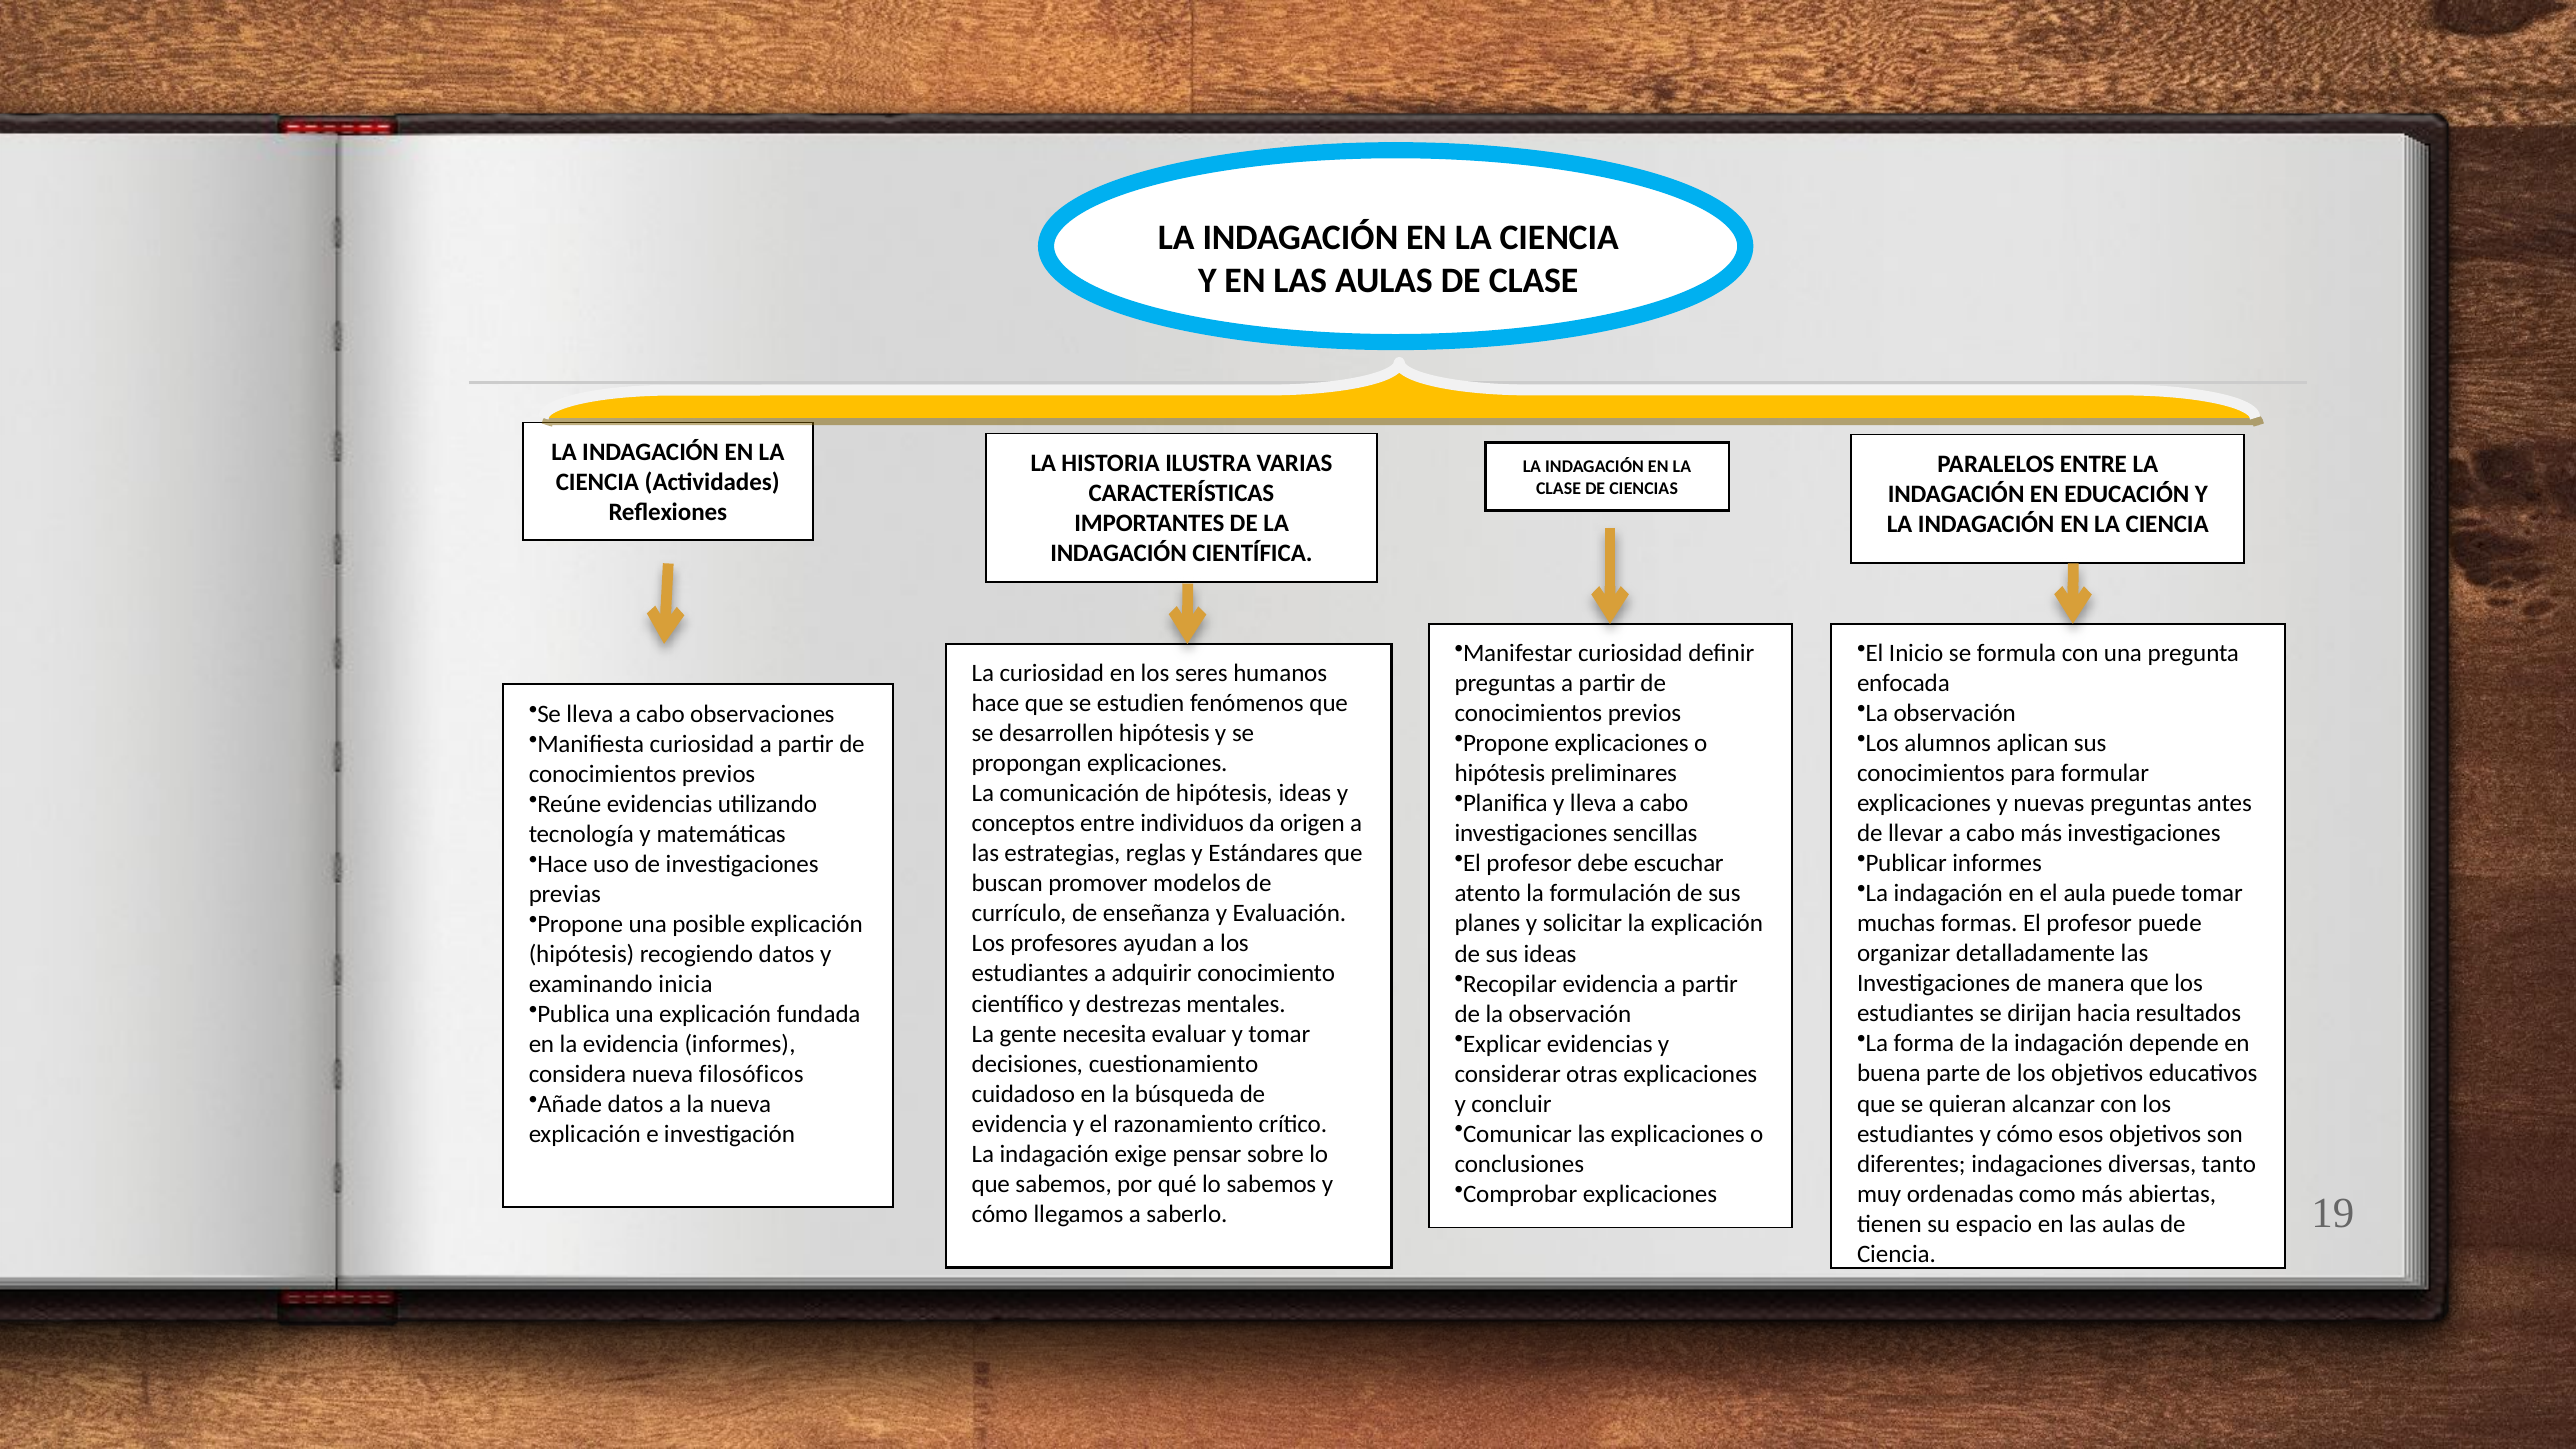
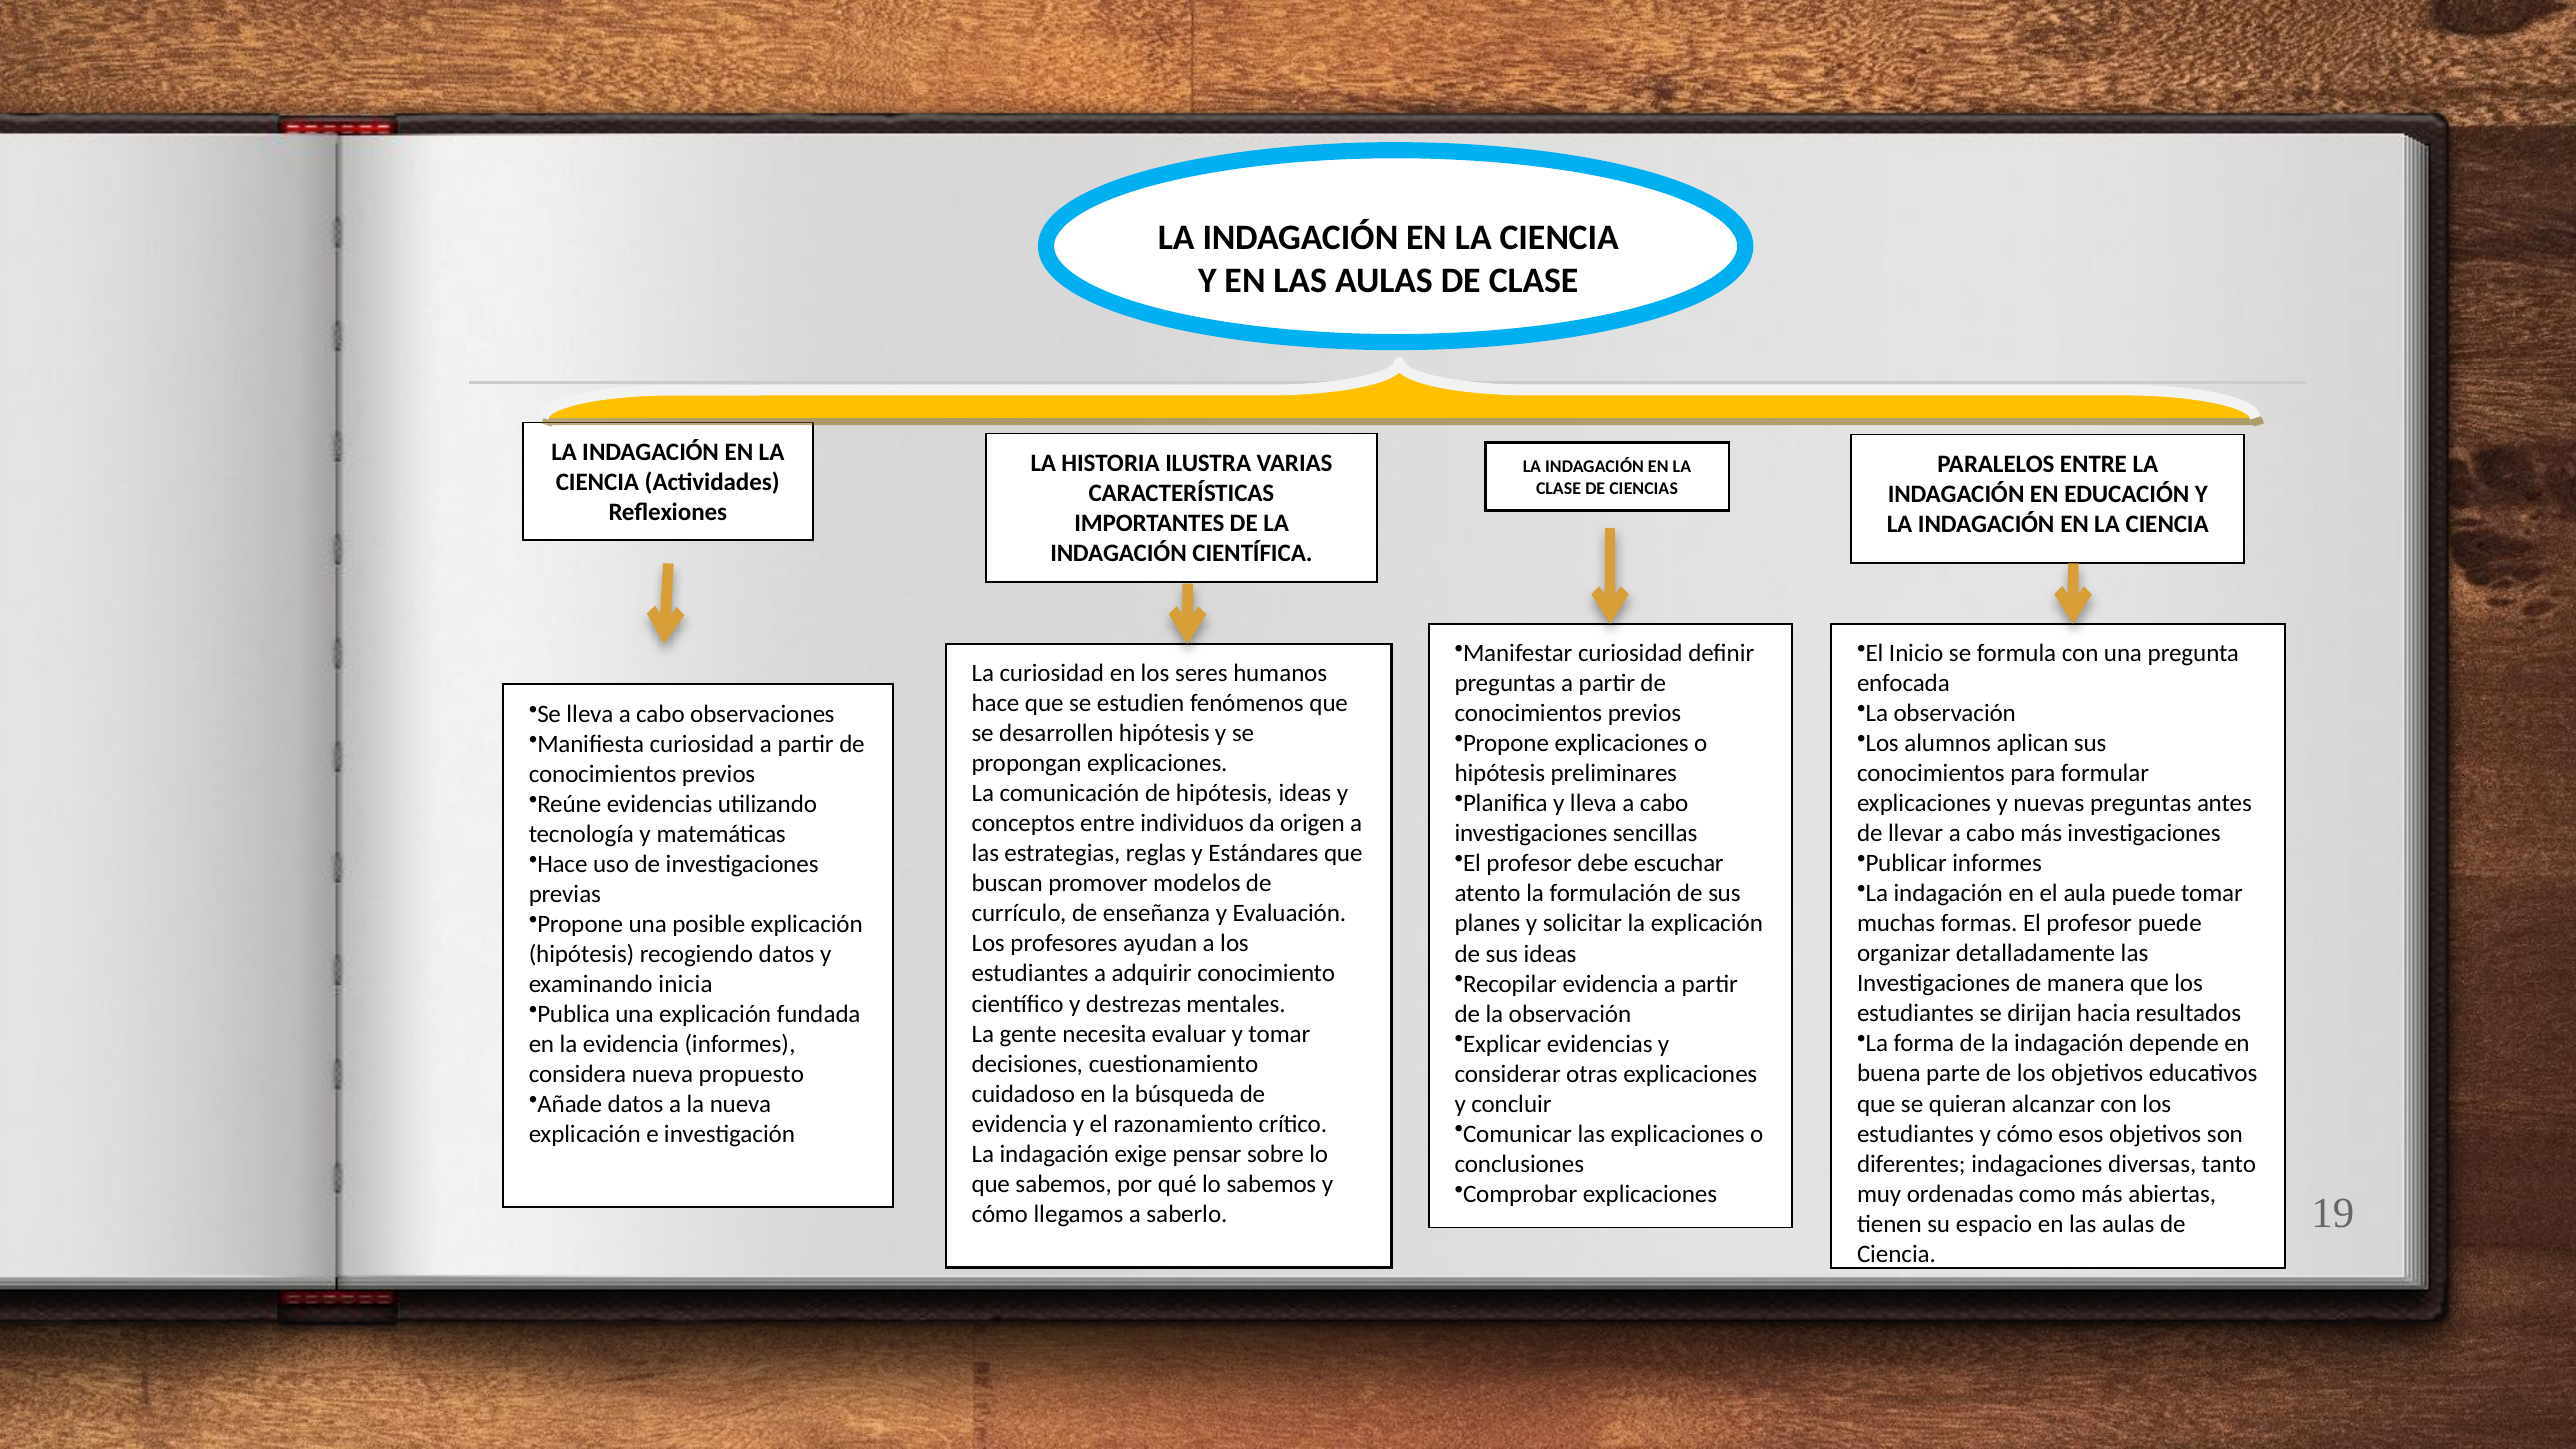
filosóficos: filosóficos -> propuesto
